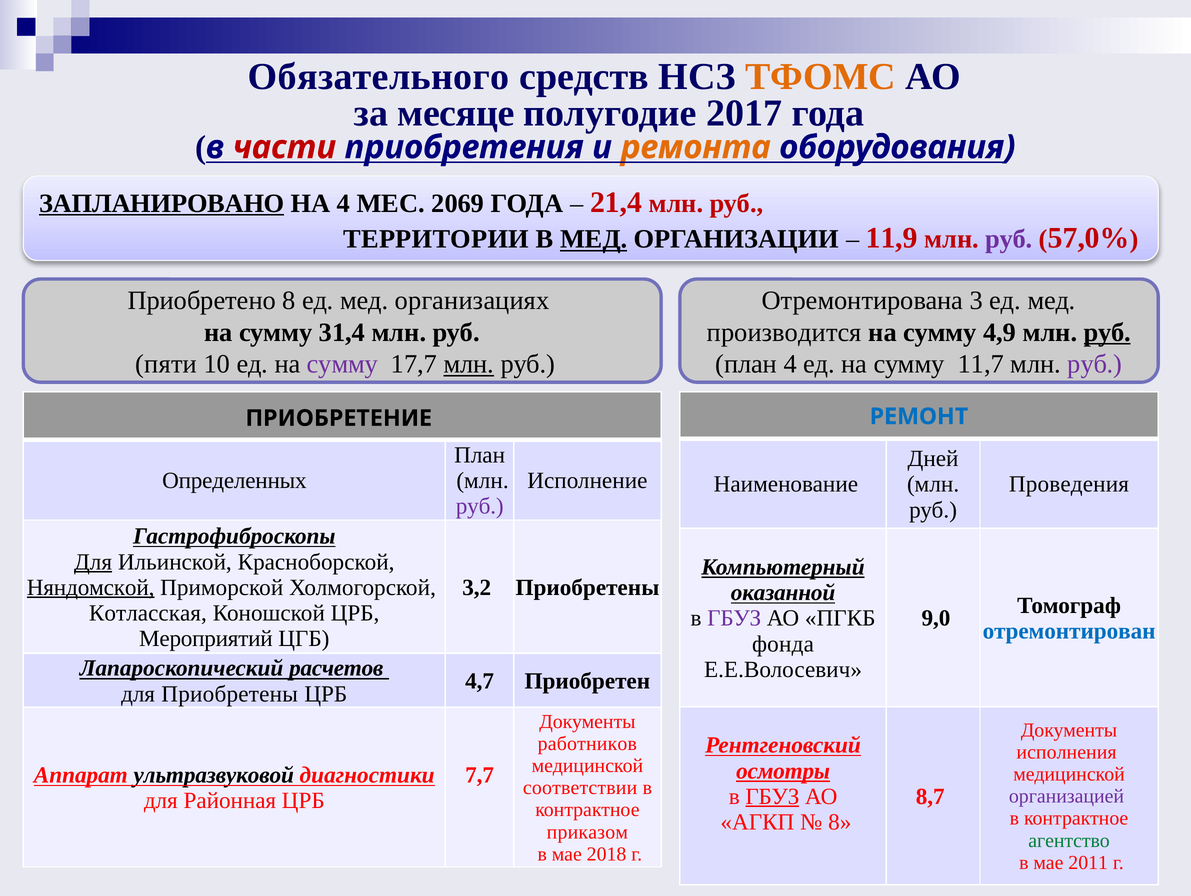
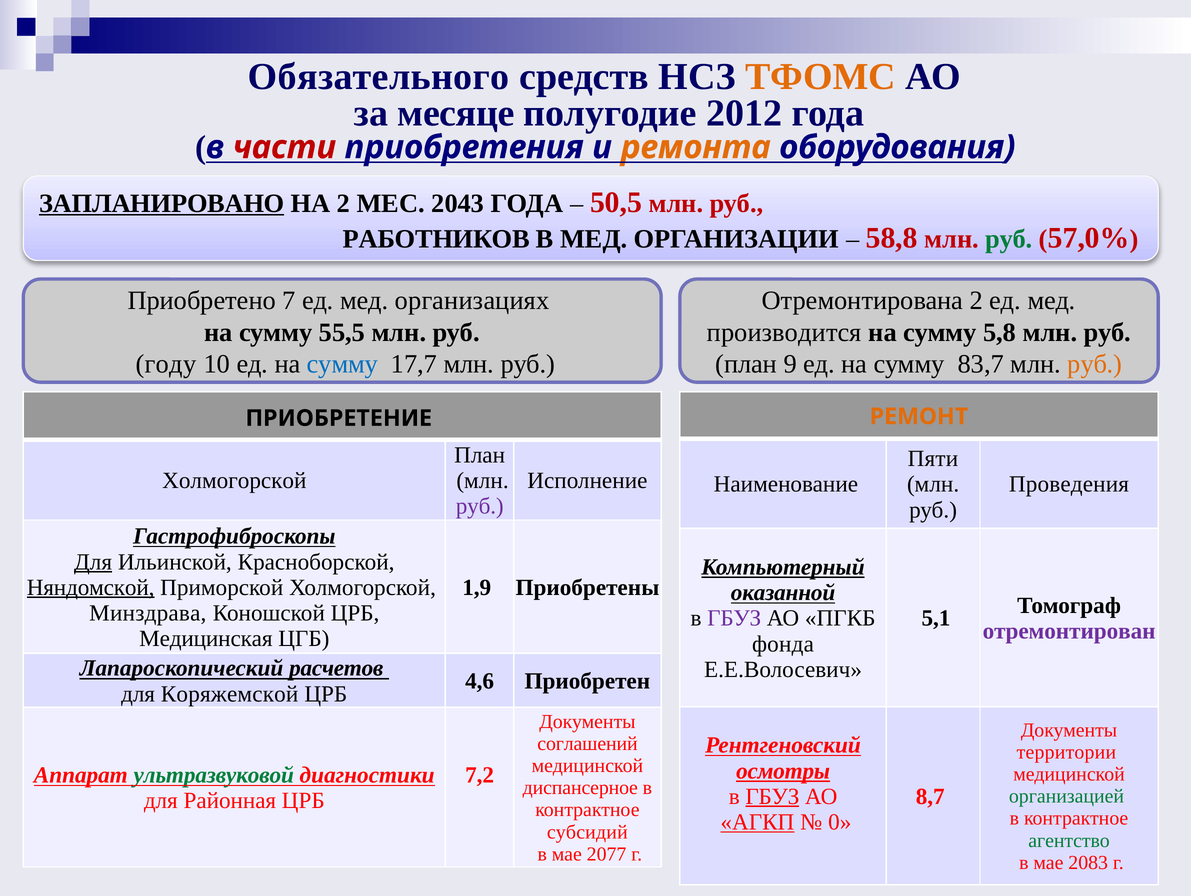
2017: 2017 -> 2012
НА 4: 4 -> 2
2069: 2069 -> 2043
21,4: 21,4 -> 50,5
ТЕРРИТОРИИ: ТЕРРИТОРИИ -> РАБОТНИКОВ
МЕД at (594, 239) underline: present -> none
11,9: 11,9 -> 58,8
руб at (1009, 239) colour: purple -> green
Приобретено 8: 8 -> 7
Отремонтирована 3: 3 -> 2
31,4: 31,4 -> 55,5
4,9: 4,9 -> 5,8
руб at (1107, 332) underline: present -> none
пяти: пяти -> году
сумму at (342, 364) colour: purple -> blue
млн at (469, 364) underline: present -> none
план 4: 4 -> 9
11,7: 11,7 -> 83,7
руб at (1095, 364) colour: purple -> orange
РЕМОНТ colour: blue -> orange
Дней: Дней -> Пяти
Определенных at (234, 480): Определенных -> Холмогорской
3,2: 3,2 -> 1,9
Котласская: Котласская -> Минздрава
9,0: 9,0 -> 5,1
отремонтирован colour: blue -> purple
Мероприятий: Мероприятий -> Медицинская
4,7: 4,7 -> 4,6
для Приобретены: Приобретены -> Коряжемской
работников: работников -> соглашений
исполнения: исполнения -> территории
ультразвуковой colour: black -> green
7,7: 7,7 -> 7,2
соответствии: соответствии -> диспансерное
организацией colour: purple -> green
АГКП underline: none -> present
8 at (840, 822): 8 -> 0
приказом: приказом -> субсидий
2018: 2018 -> 2077
2011: 2011 -> 2083
